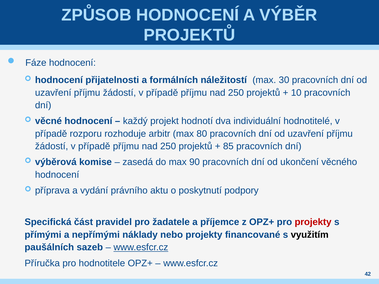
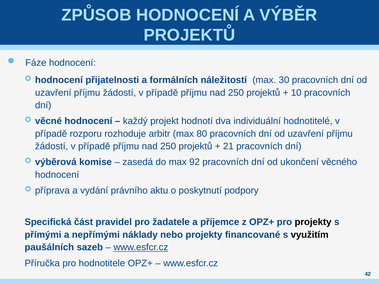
85: 85 -> 21
90: 90 -> 92
projekty at (313, 222) colour: red -> black
